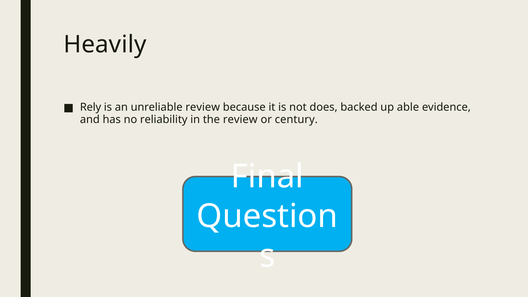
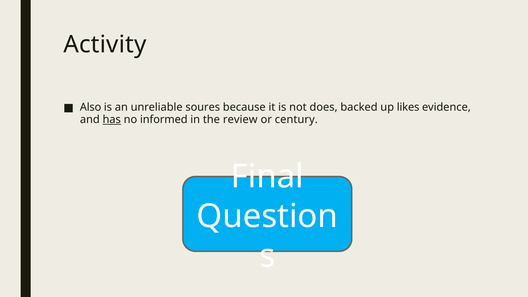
Heavily: Heavily -> Activity
Rely: Rely -> Also
unreliable review: review -> soures
able: able -> likes
has underline: none -> present
reliability: reliability -> informed
